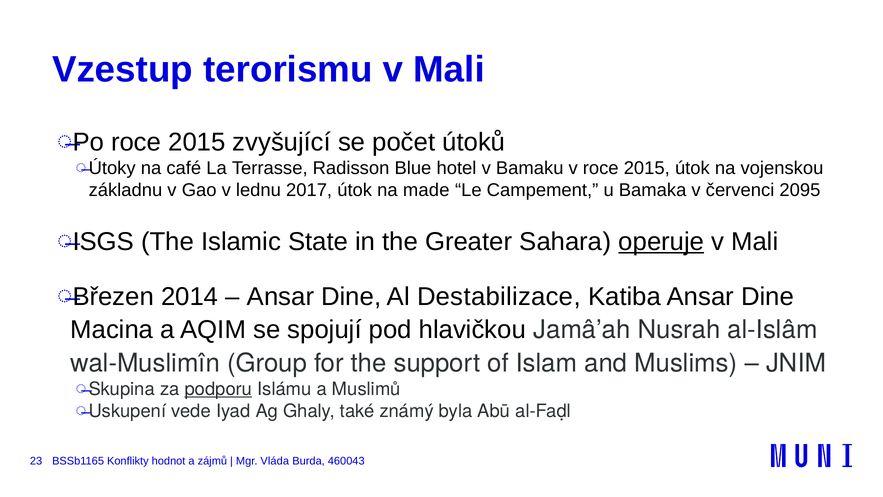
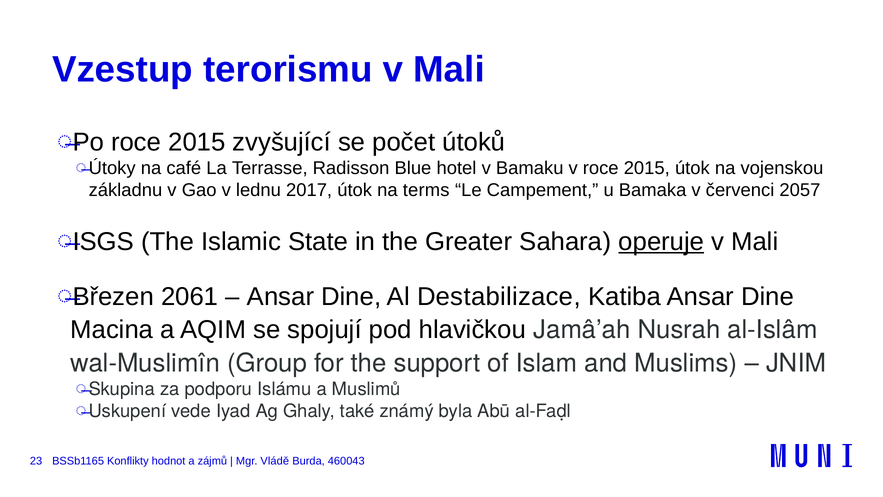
made: made -> terms
2095: 2095 -> 2057
2014: 2014 -> 2061
podporu underline: present -> none
Vláda: Vláda -> Vládě
